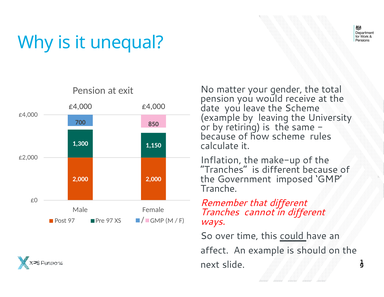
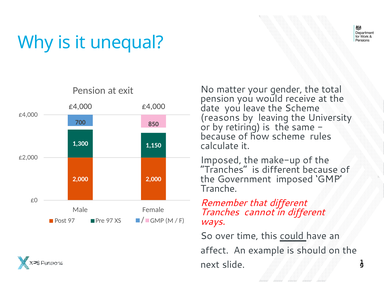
example at (220, 118): example -> reasons
Inflation at (221, 160): Inflation -> Imposed
